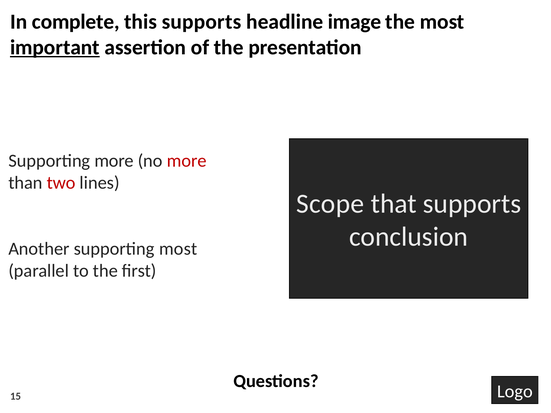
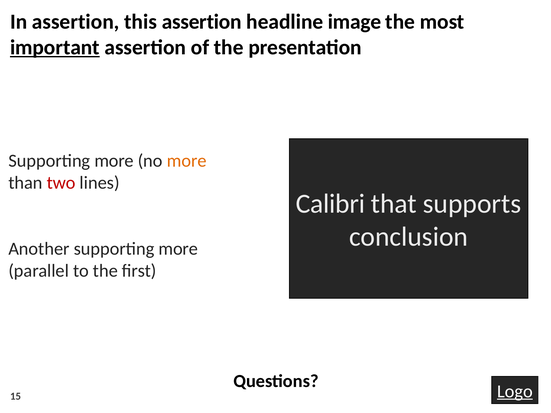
In complete: complete -> assertion
this supports: supports -> assertion
more at (187, 161) colour: red -> orange
Scope: Scope -> Calibri
Another supporting most: most -> more
Logo underline: none -> present
